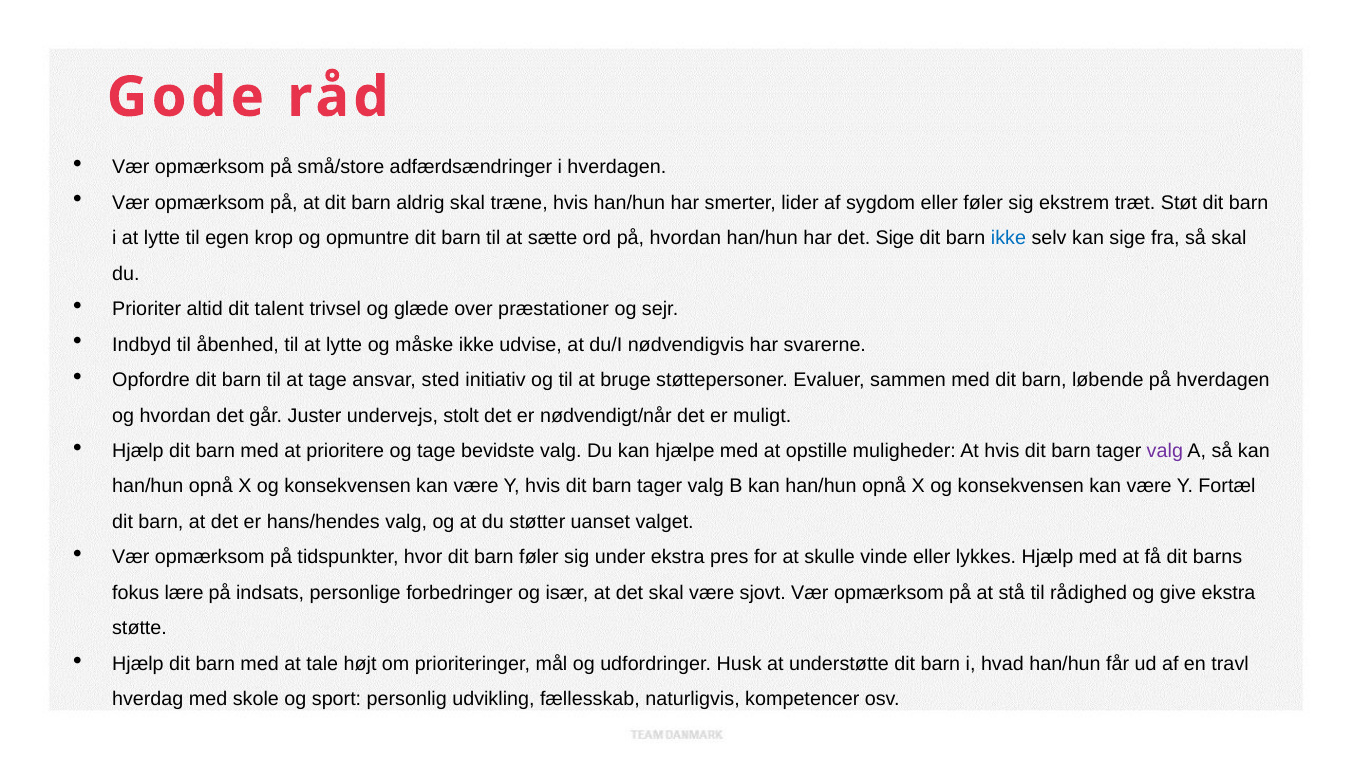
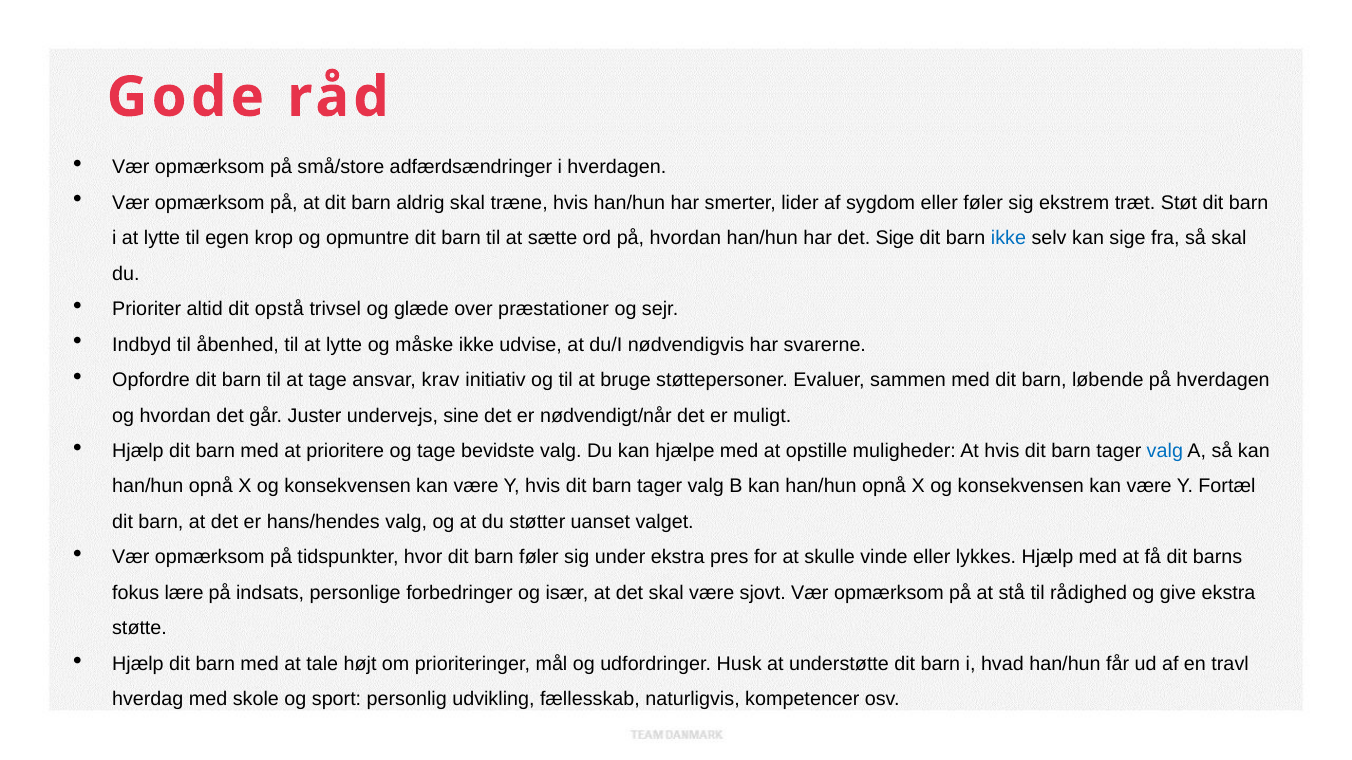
talent: talent -> opstå
sted: sted -> krav
stolt: stolt -> sine
valg at (1165, 451) colour: purple -> blue
